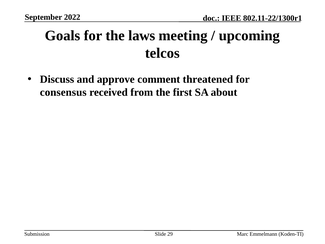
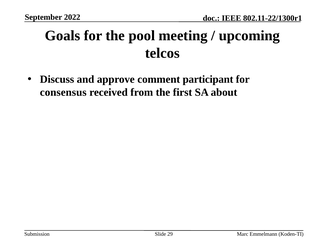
laws: laws -> pool
threatened: threatened -> participant
